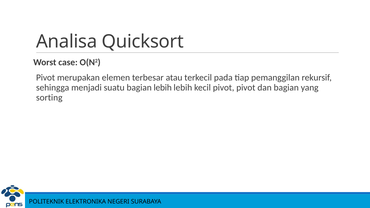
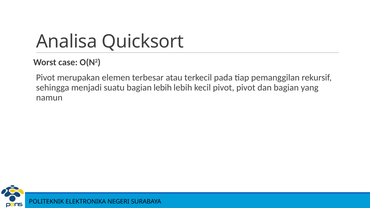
sorting: sorting -> namun
